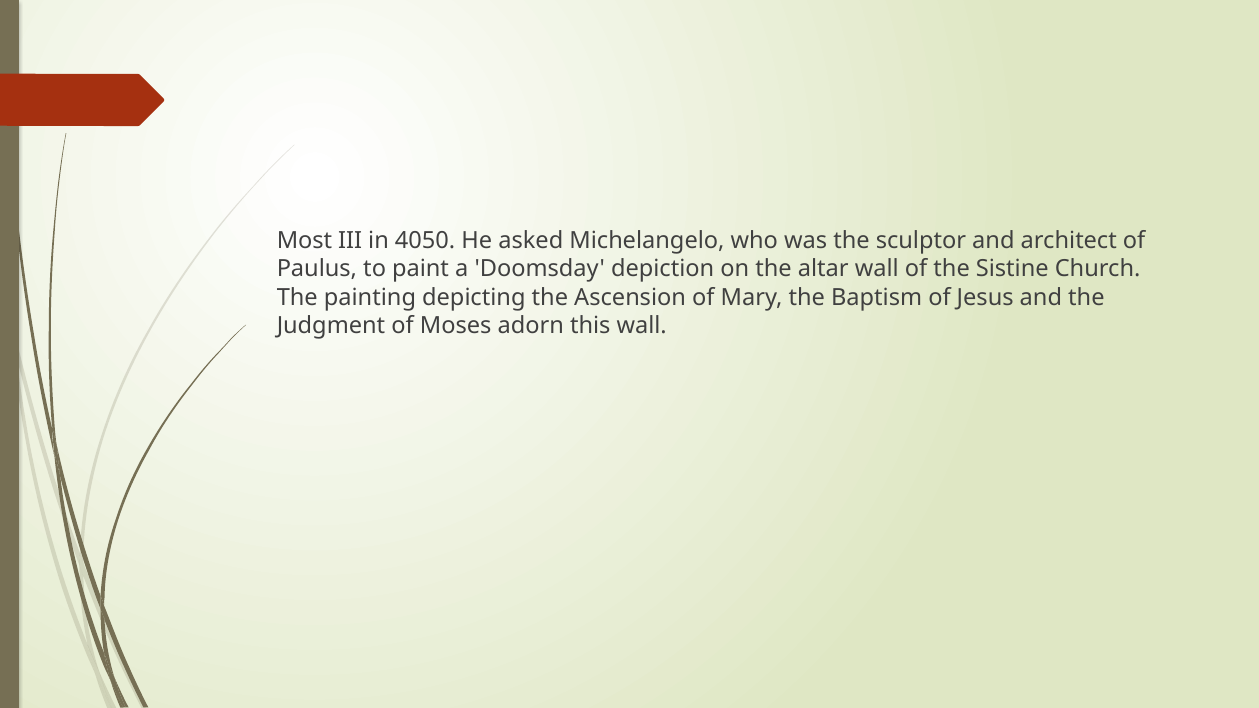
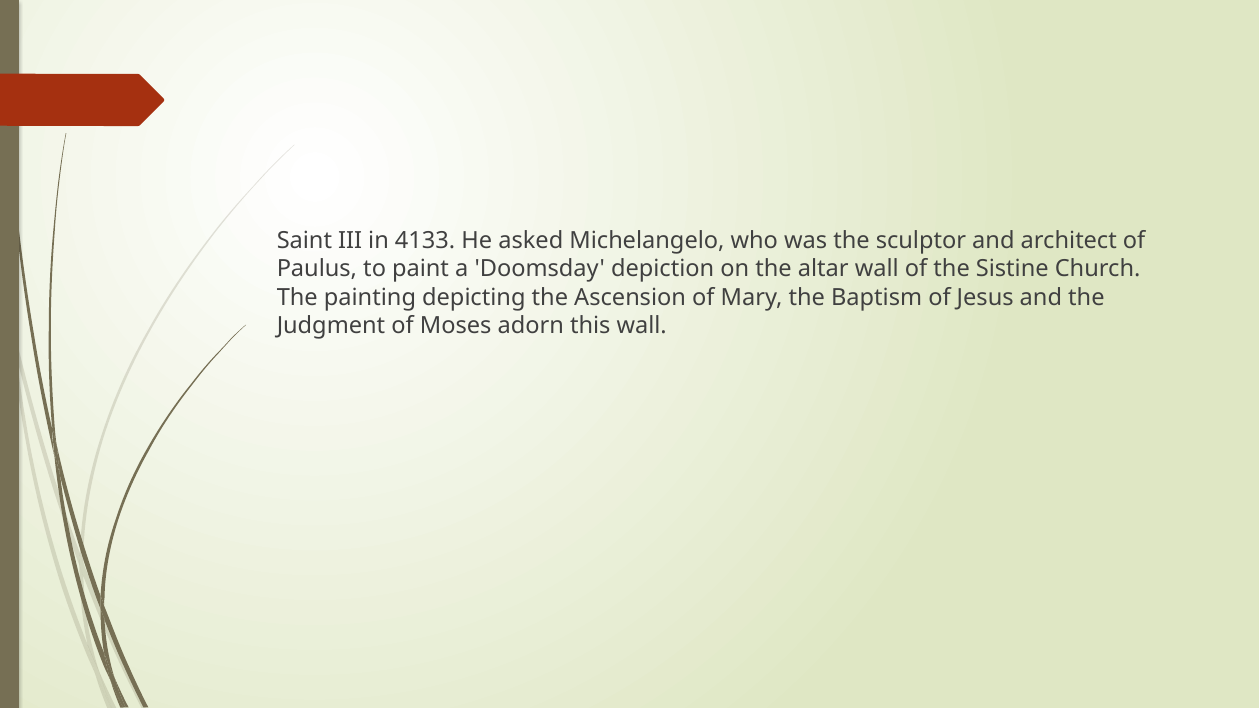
Most: Most -> Saint
4050: 4050 -> 4133
